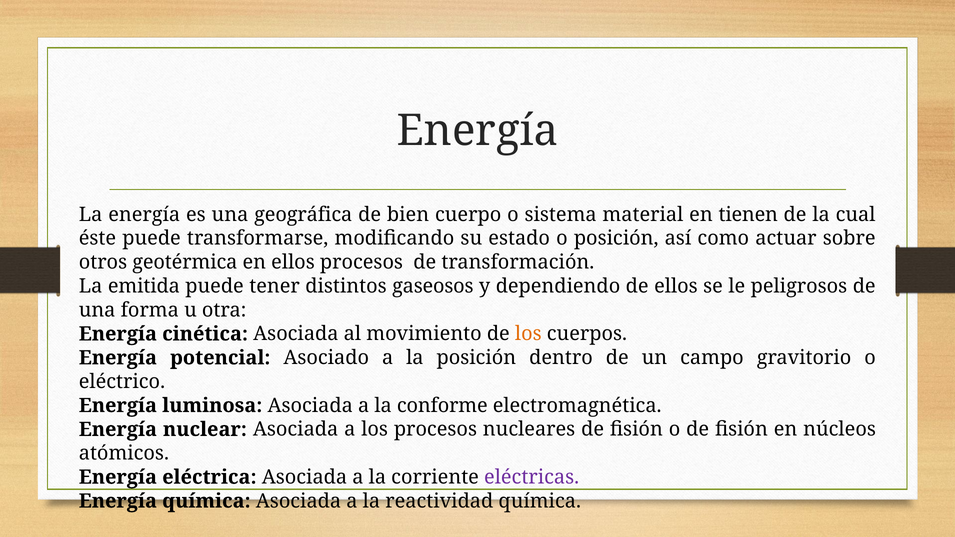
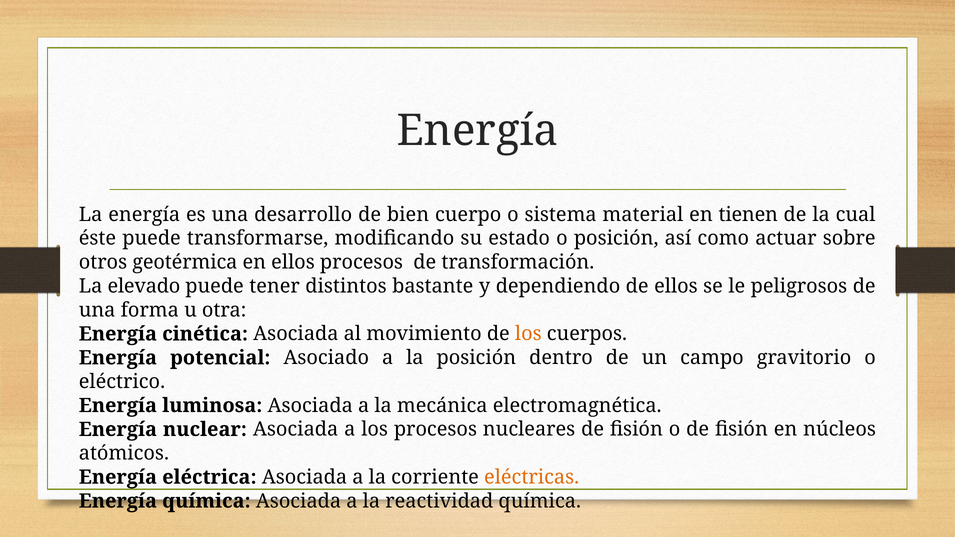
geográfica: geográfica -> desarrollo
emitida: emitida -> elevado
gaseosos: gaseosos -> bastante
conforme: conforme -> mecánica
eléctricas colour: purple -> orange
